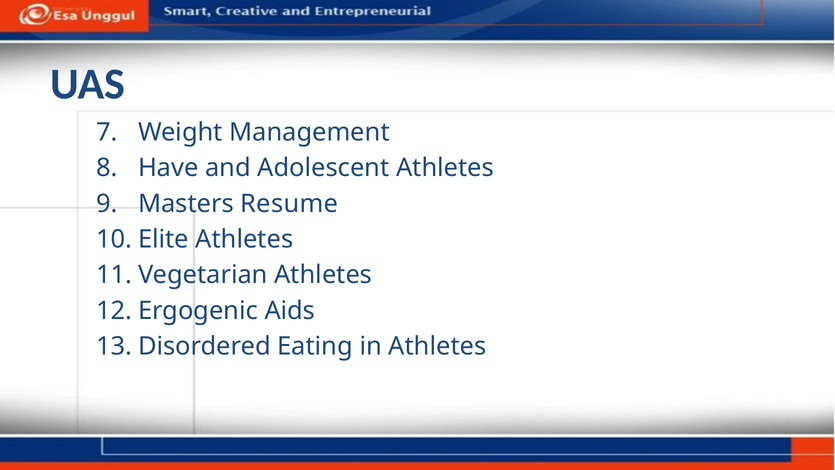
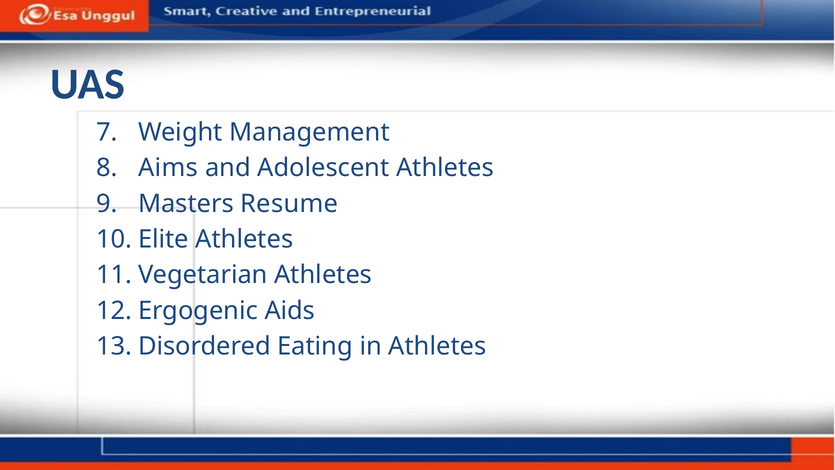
Have: Have -> Aims
